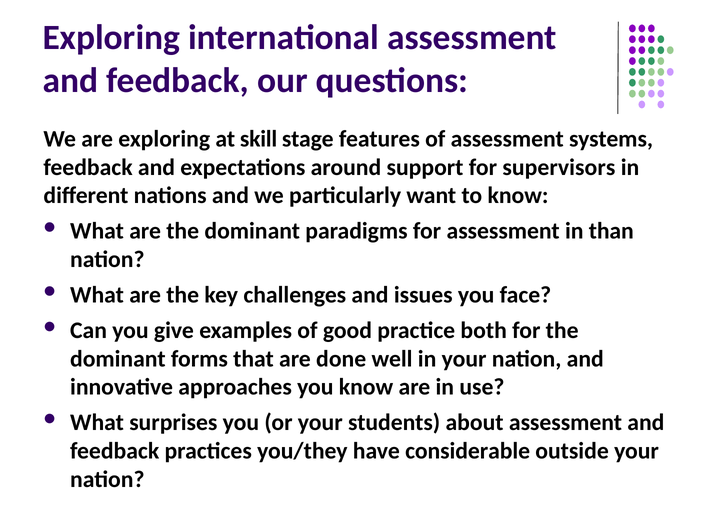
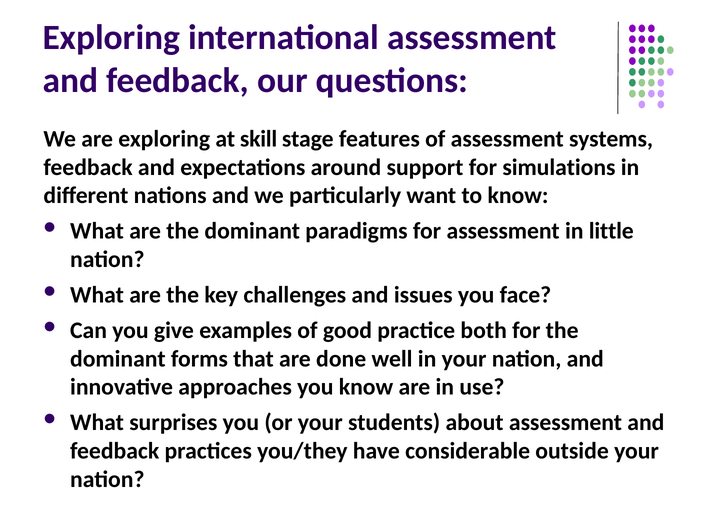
supervisors: supervisors -> simulations
than: than -> little
